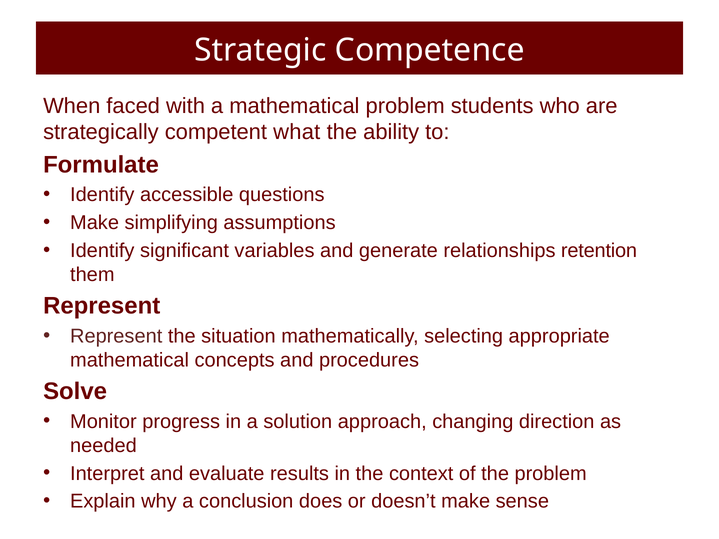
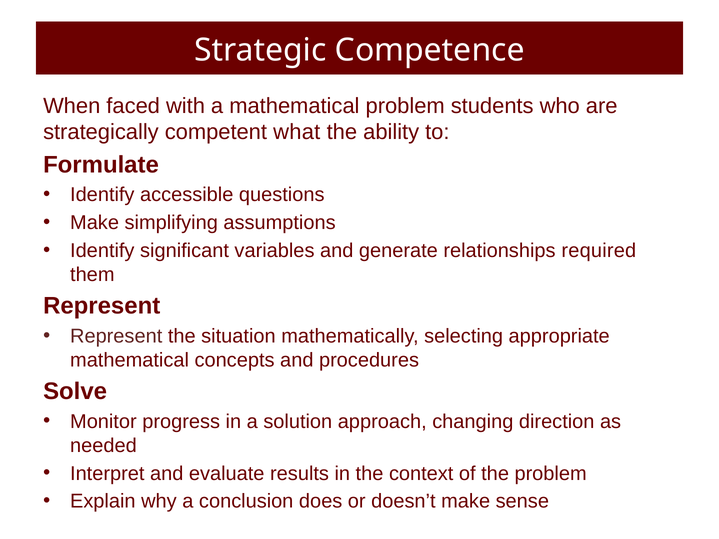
retention: retention -> required
